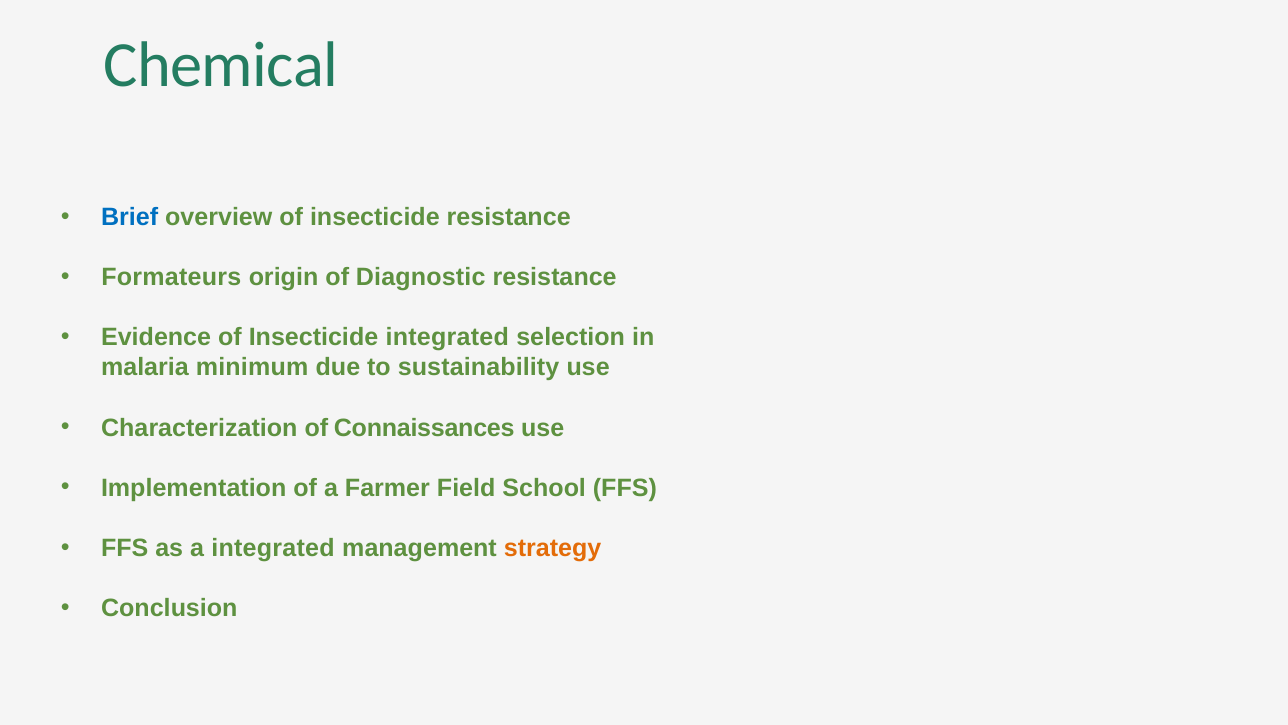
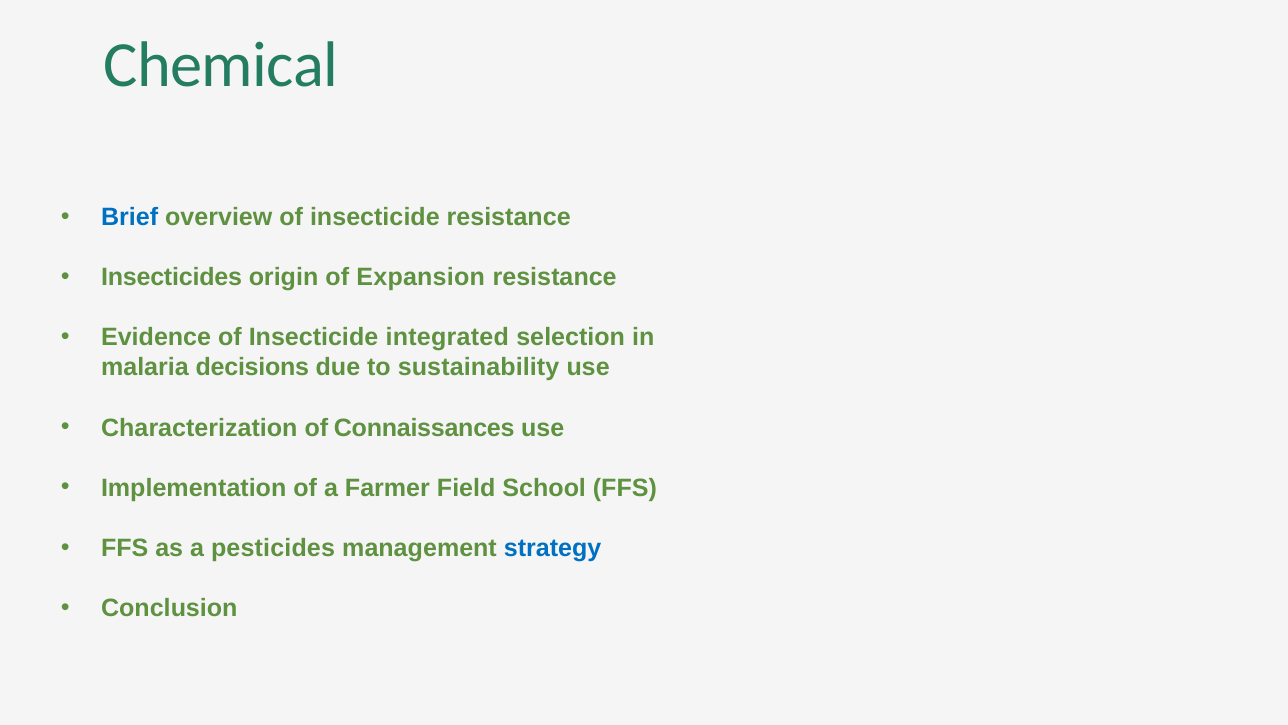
Formateurs: Formateurs -> Insecticides
Diagnostic: Diagnostic -> Expansion
minimum: minimum -> decisions
a integrated: integrated -> pesticides
strategy colour: orange -> blue
